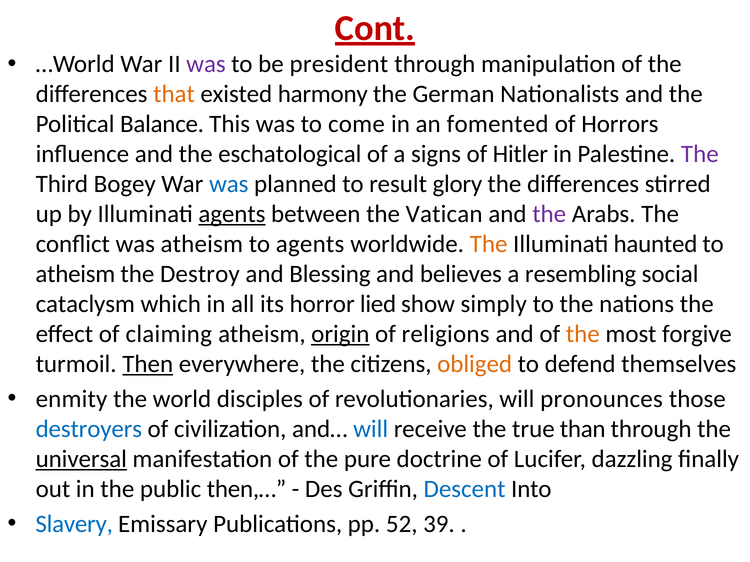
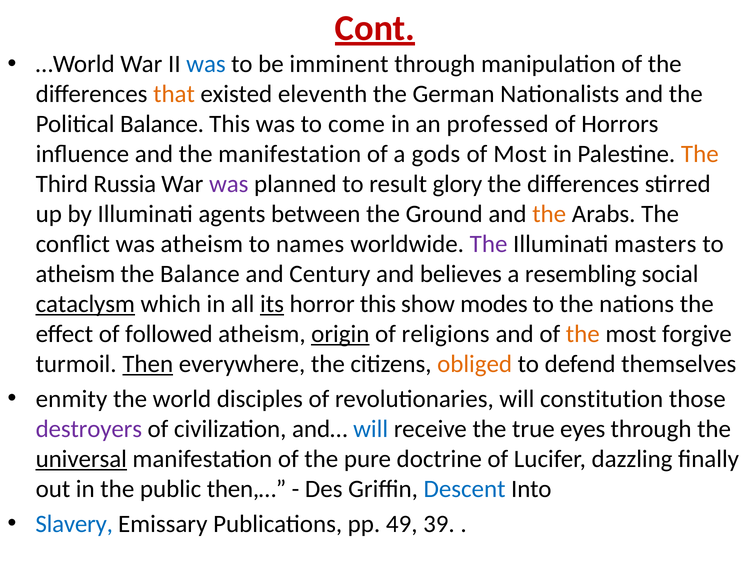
was at (206, 64) colour: purple -> blue
president: president -> imminent
harmony: harmony -> eleventh
fomented: fomented -> professed
the eschatological: eschatological -> manifestation
signs: signs -> gods
of Hitler: Hitler -> Most
The at (700, 154) colour: purple -> orange
Bogey: Bogey -> Russia
was at (229, 184) colour: blue -> purple
agents at (232, 214) underline: present -> none
Vatican: Vatican -> Ground
the at (549, 214) colour: purple -> orange
to agents: agents -> names
The at (489, 244) colour: orange -> purple
haunted: haunted -> masters
the Destroy: Destroy -> Balance
Blessing: Blessing -> Century
cataclysm underline: none -> present
its underline: none -> present
horror lied: lied -> this
simply: simply -> modes
claiming: claiming -> followed
pronounces: pronounces -> constitution
destroyers colour: blue -> purple
than: than -> eyes
52: 52 -> 49
